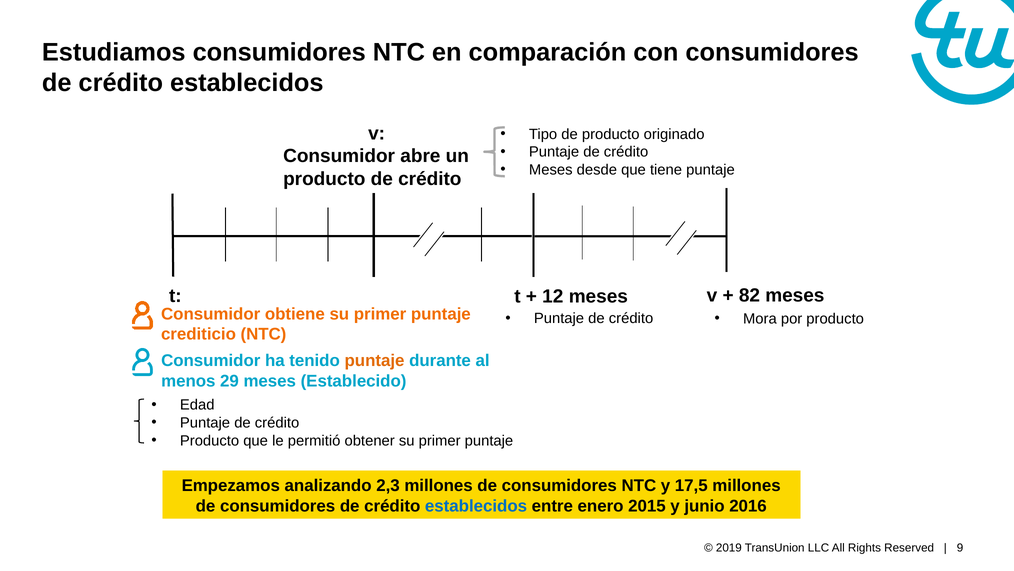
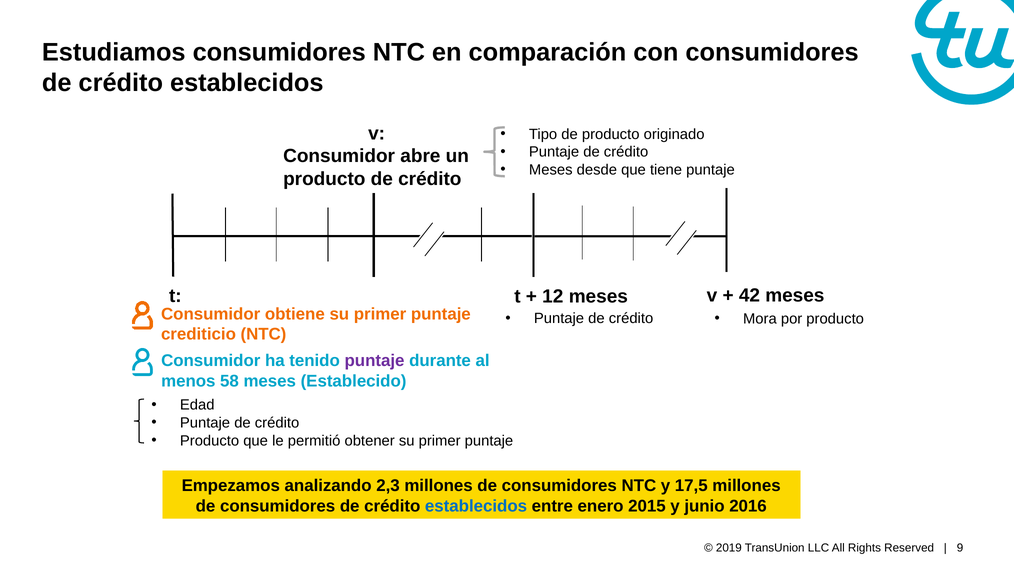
82: 82 -> 42
puntaje at (375, 360) colour: orange -> purple
29: 29 -> 58
